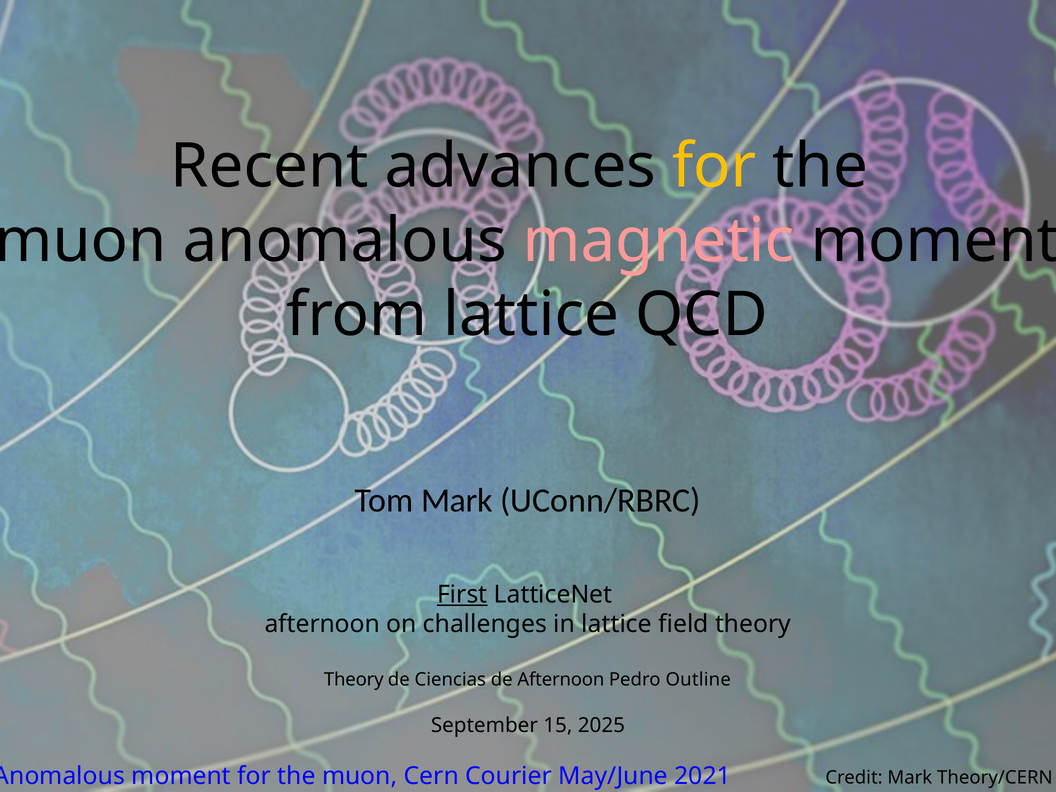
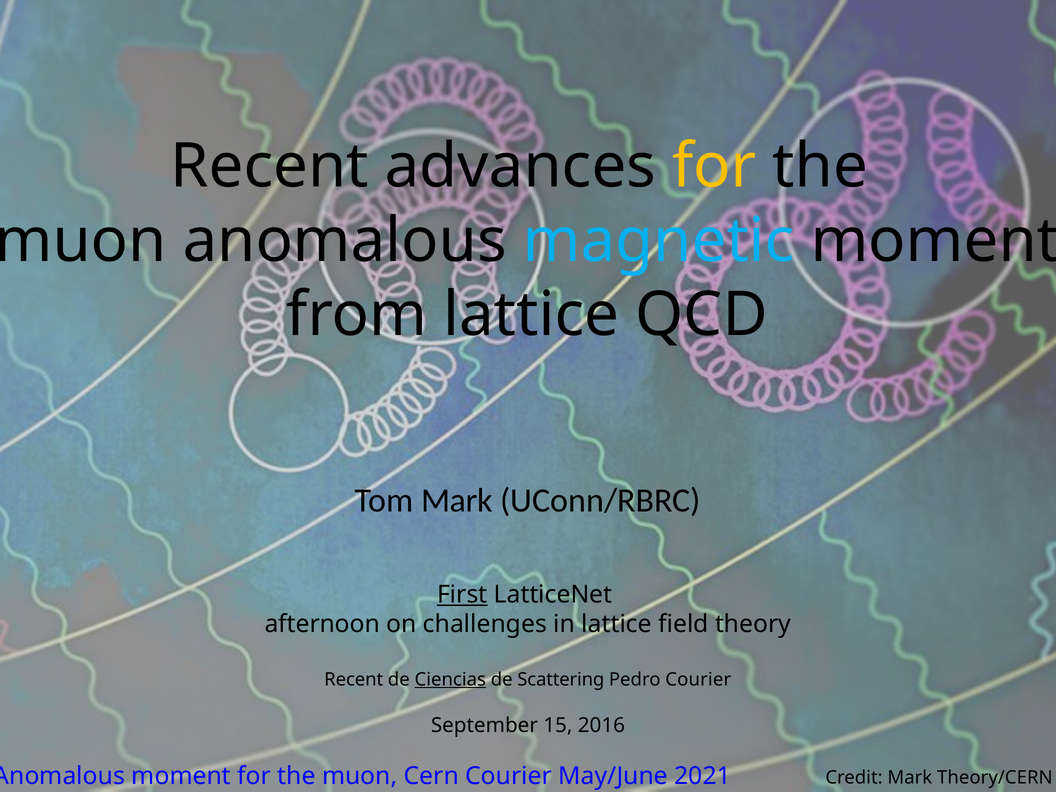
magnetic colour: pink -> light blue
Theory at (354, 679): Theory -> Recent
Ciencias underline: none -> present
de Afternoon: Afternoon -> Scattering
Pedro Outline: Outline -> Courier
2025: 2025 -> 2016
